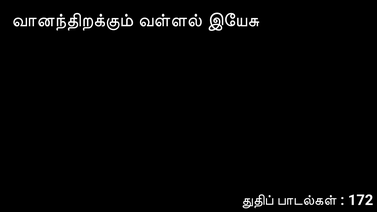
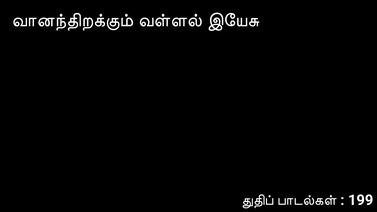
172: 172 -> 199
